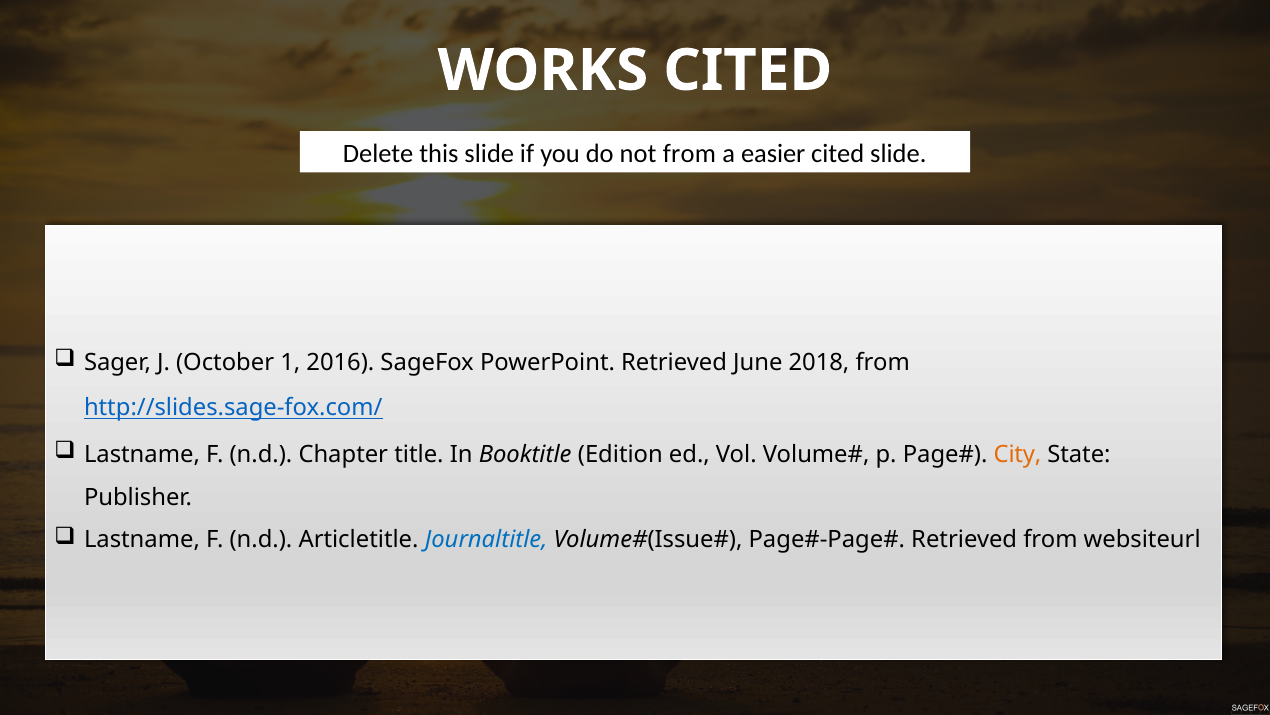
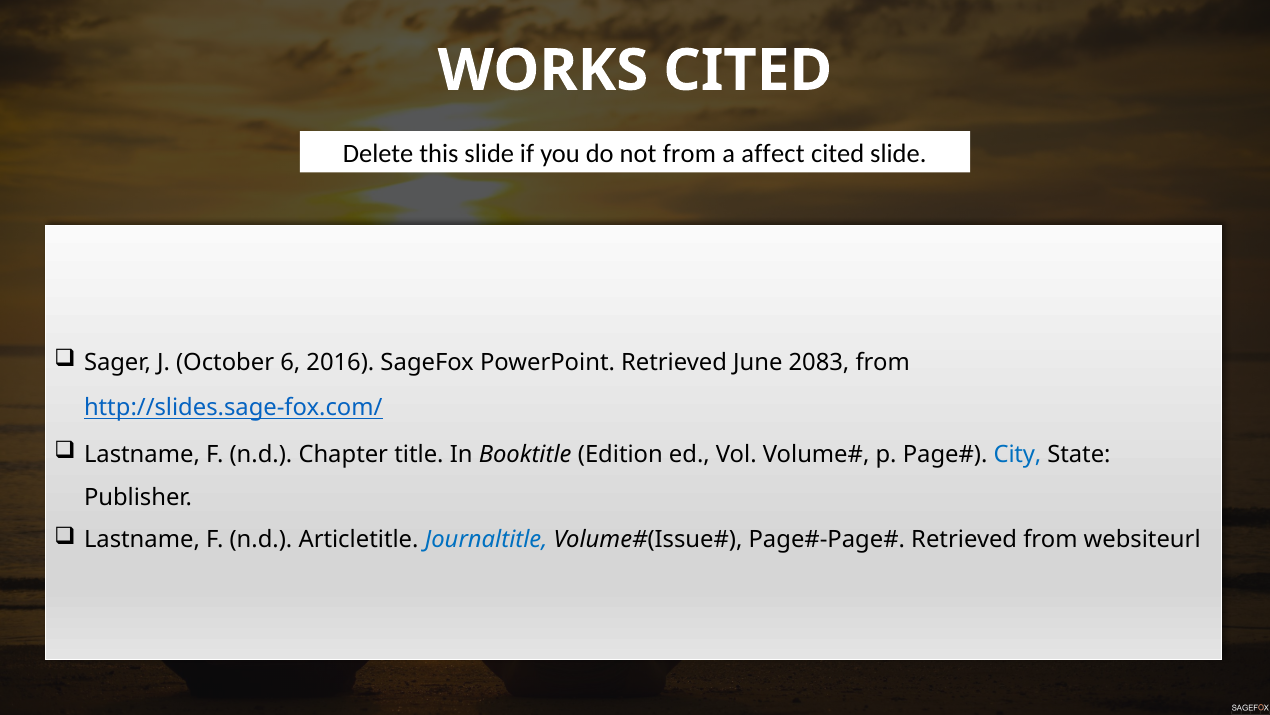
easier: easier -> affect
1: 1 -> 6
2018: 2018 -> 2083
City colour: orange -> blue
